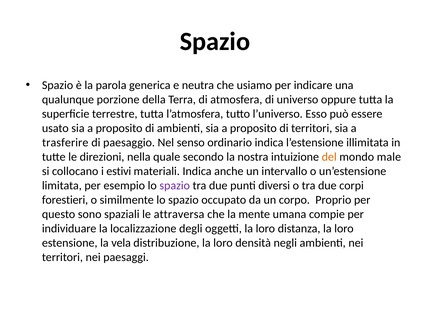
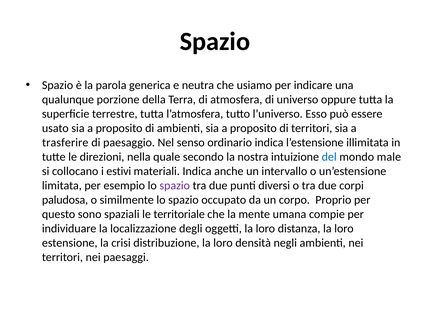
del colour: orange -> blue
forestieri: forestieri -> paludosa
attraversa: attraversa -> territoriale
vela: vela -> crisi
